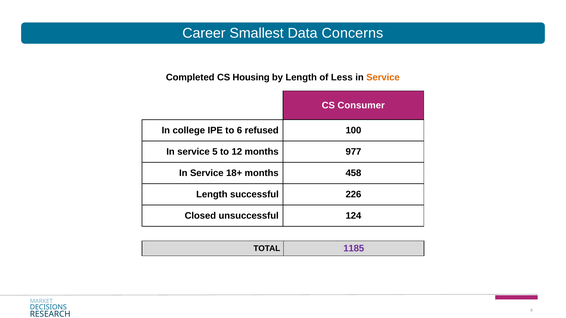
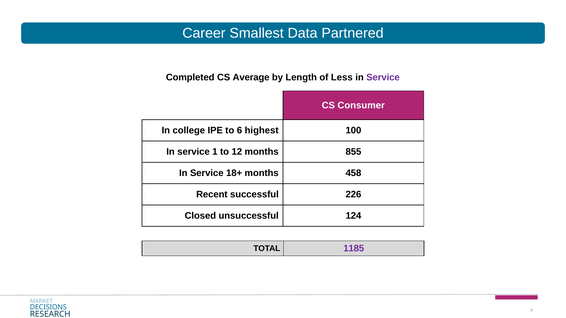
Concerns: Concerns -> Partnered
Housing: Housing -> Average
Service at (383, 78) colour: orange -> purple
refused: refused -> highest
5: 5 -> 1
977: 977 -> 855
Length at (212, 195): Length -> Recent
